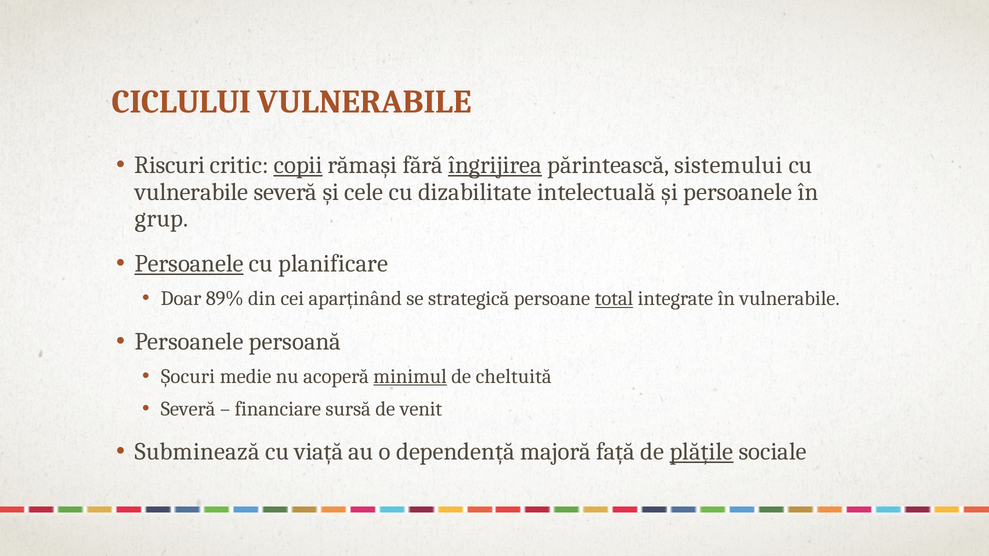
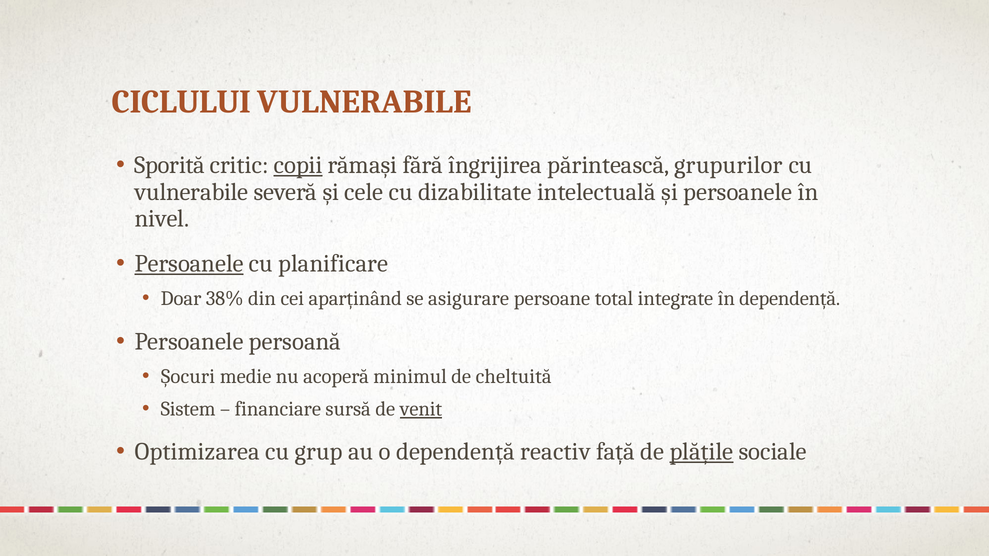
Riscuri: Riscuri -> Sporită
îngrijirea underline: present -> none
sistemului: sistemului -> grupurilor
grup: grup -> nivel
89%: 89% -> 38%
strategică: strategică -> asigurare
total underline: present -> none
în vulnerabile: vulnerabile -> dependență
minimul underline: present -> none
Severă at (188, 409): Severă -> Sistem
venit underline: none -> present
Subminează: Subminează -> Optimizarea
viață: viață -> grup
majoră: majoră -> reactiv
